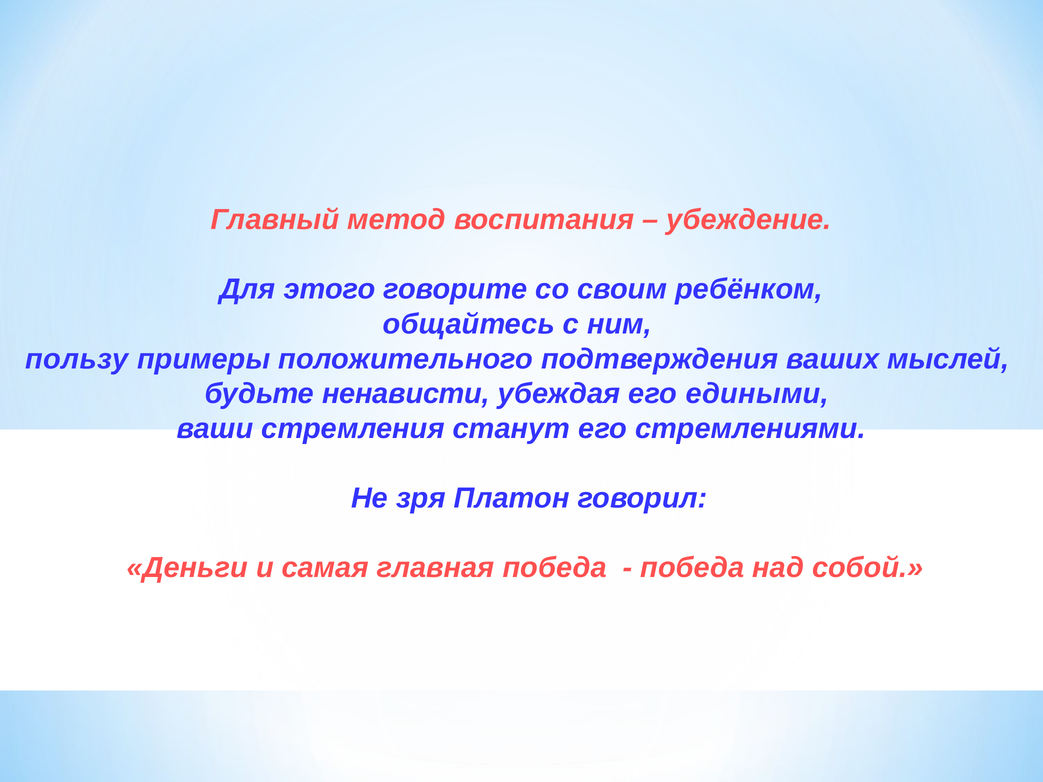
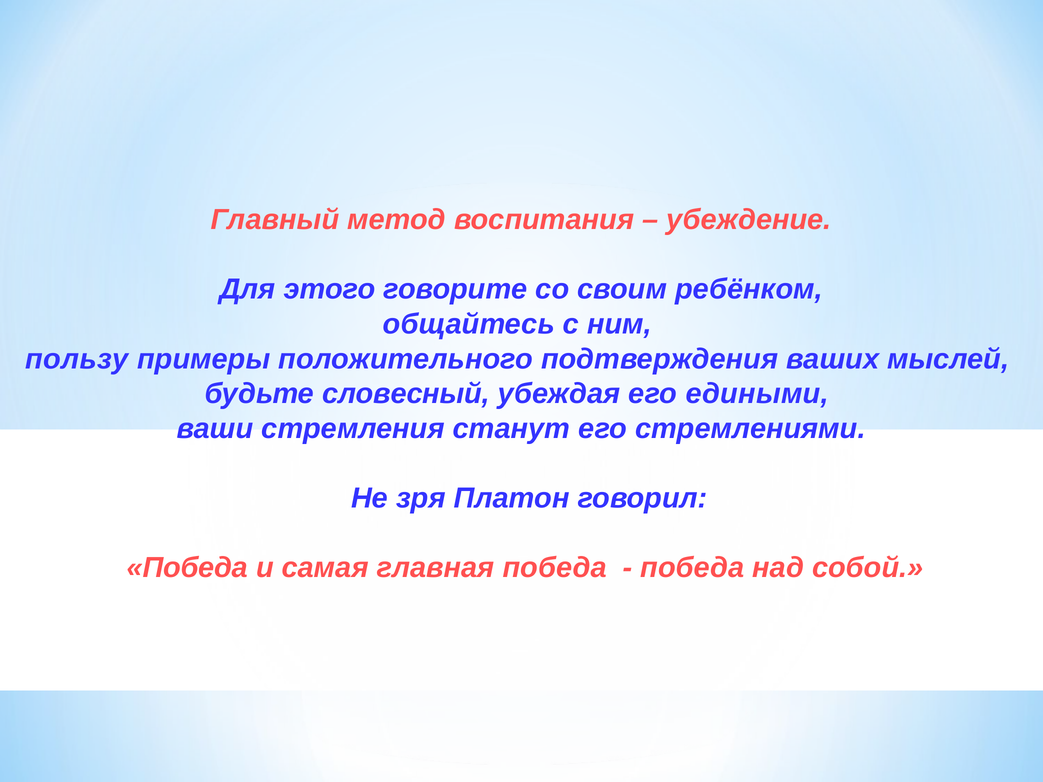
ненависти: ненависти -> словесный
Деньги at (187, 568): Деньги -> Победа
